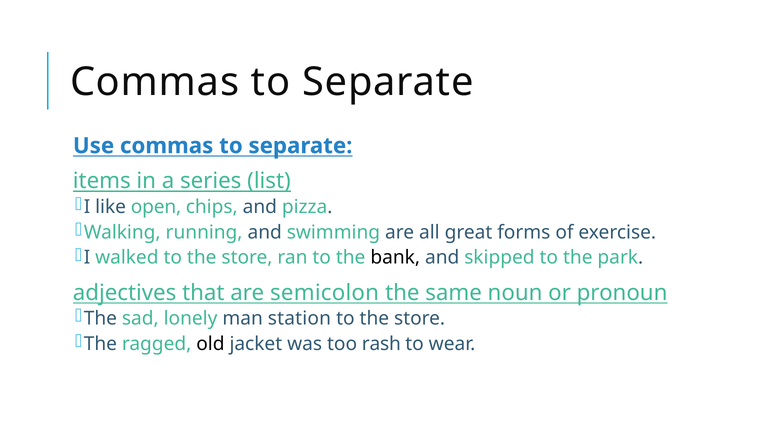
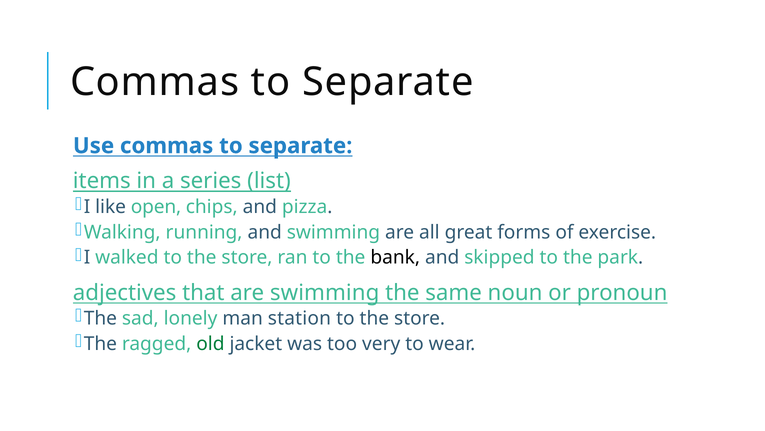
are semicolon: semicolon -> swimming
old colour: black -> green
rash: rash -> very
